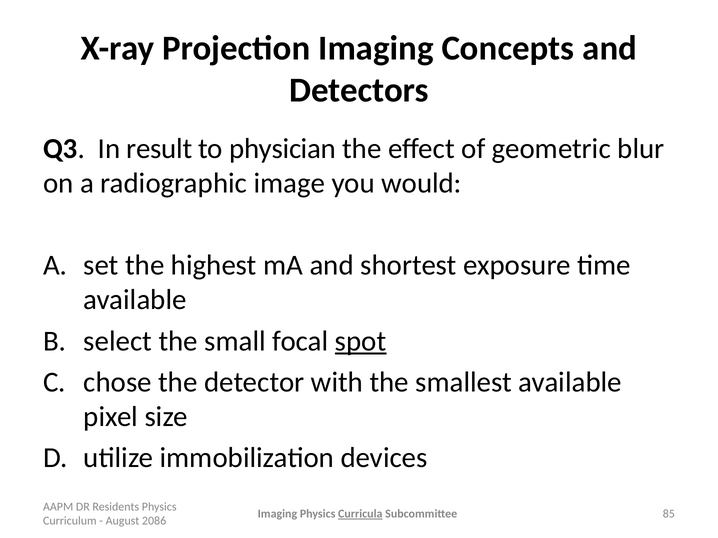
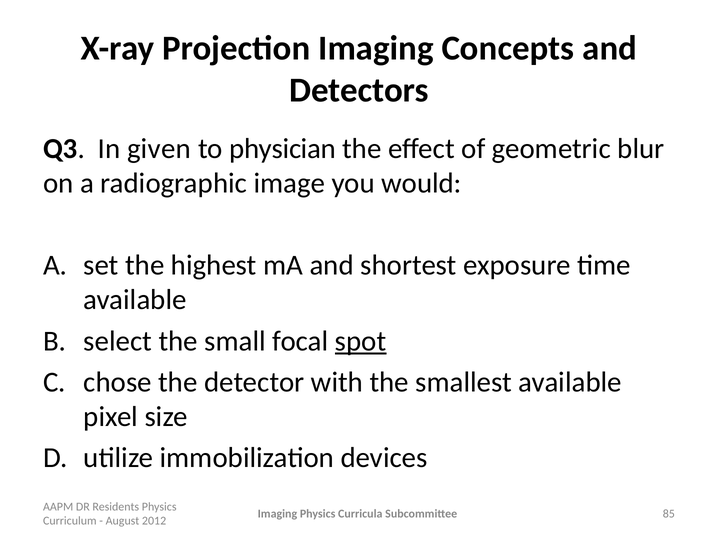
result: result -> given
Curricula underline: present -> none
2086: 2086 -> 2012
